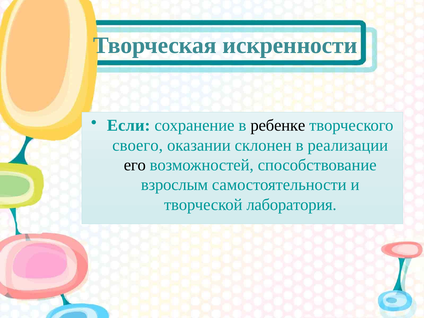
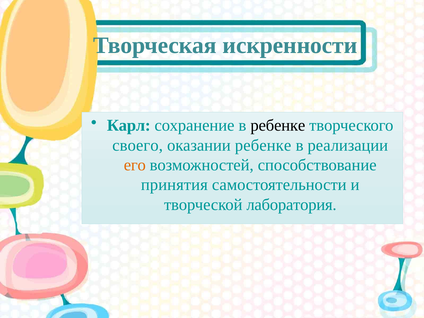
Если: Если -> Карл
оказании склонен: склонен -> ребенке
его colour: black -> orange
взрослым: взрослым -> принятия
